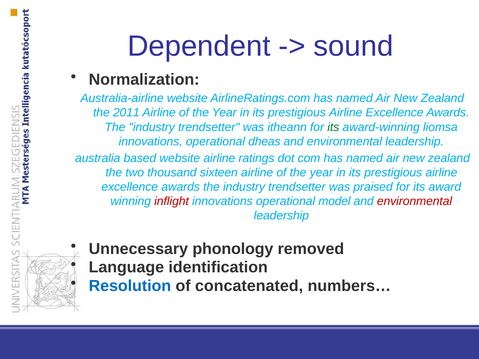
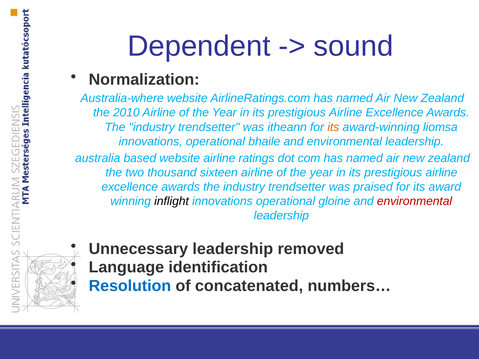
Australia-airline: Australia-airline -> Australia-where
2011: 2011 -> 2010
its at (333, 127) colour: green -> orange
dheas: dheas -> bhaile
inflight colour: red -> black
model: model -> gloine
Unnecessary phonology: phonology -> leadership
